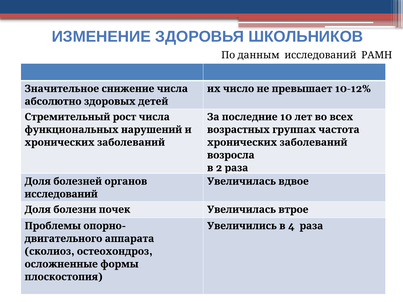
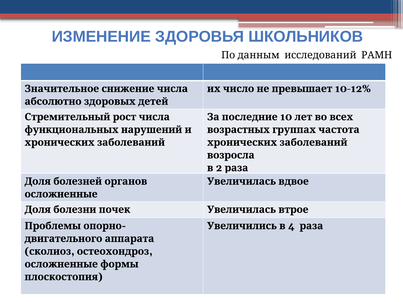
исследований at (61, 194): исследований -> осложненные
